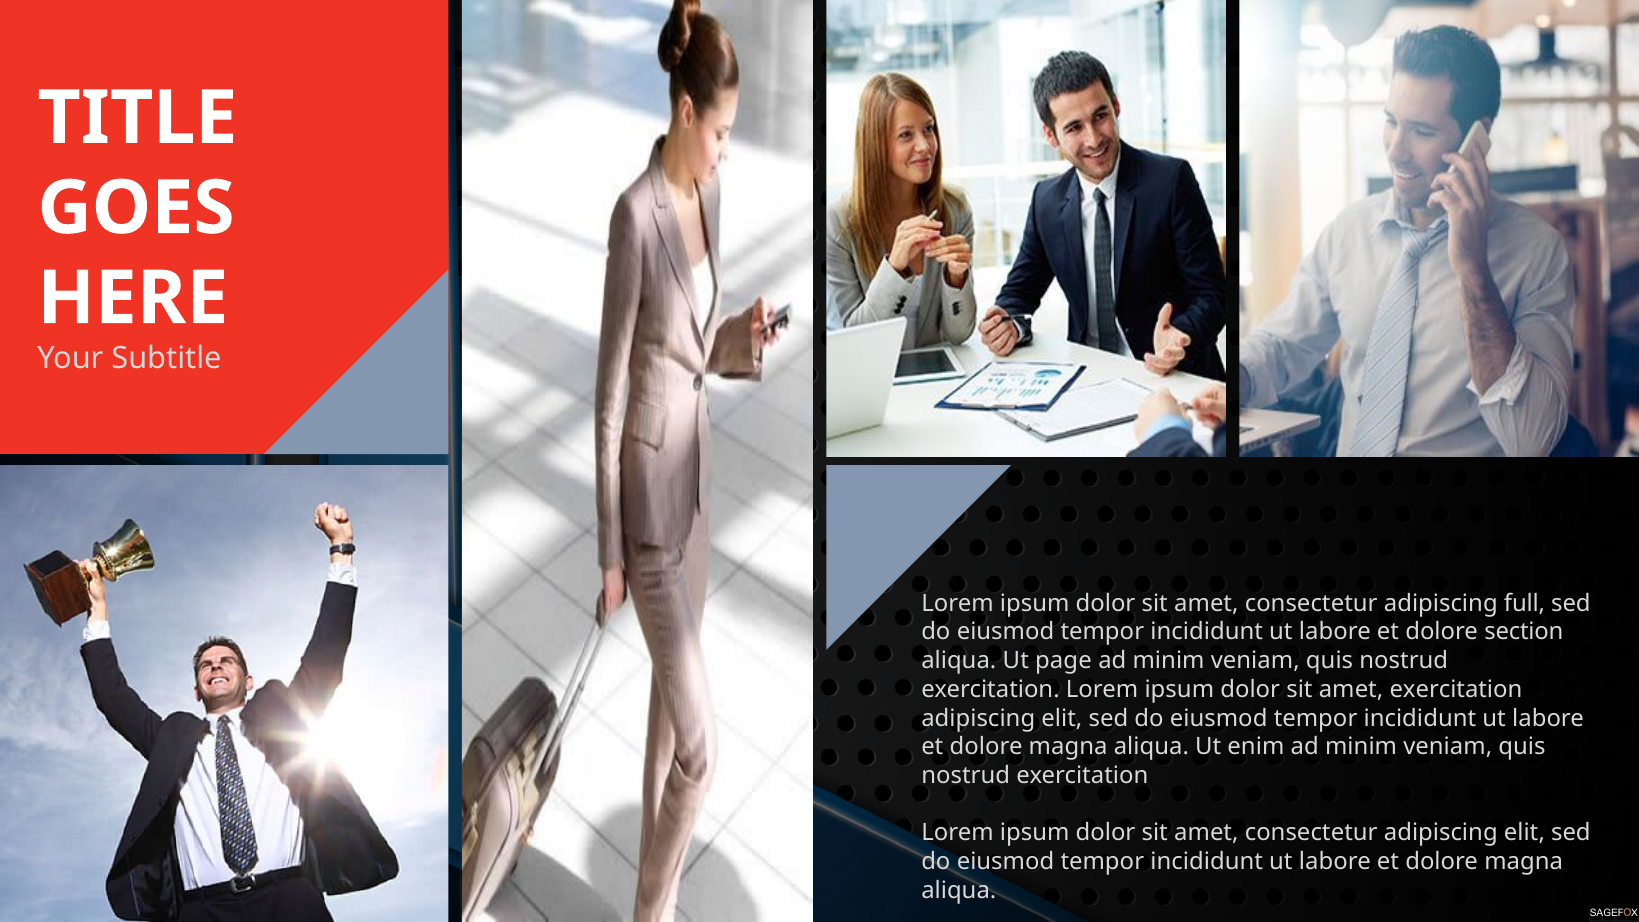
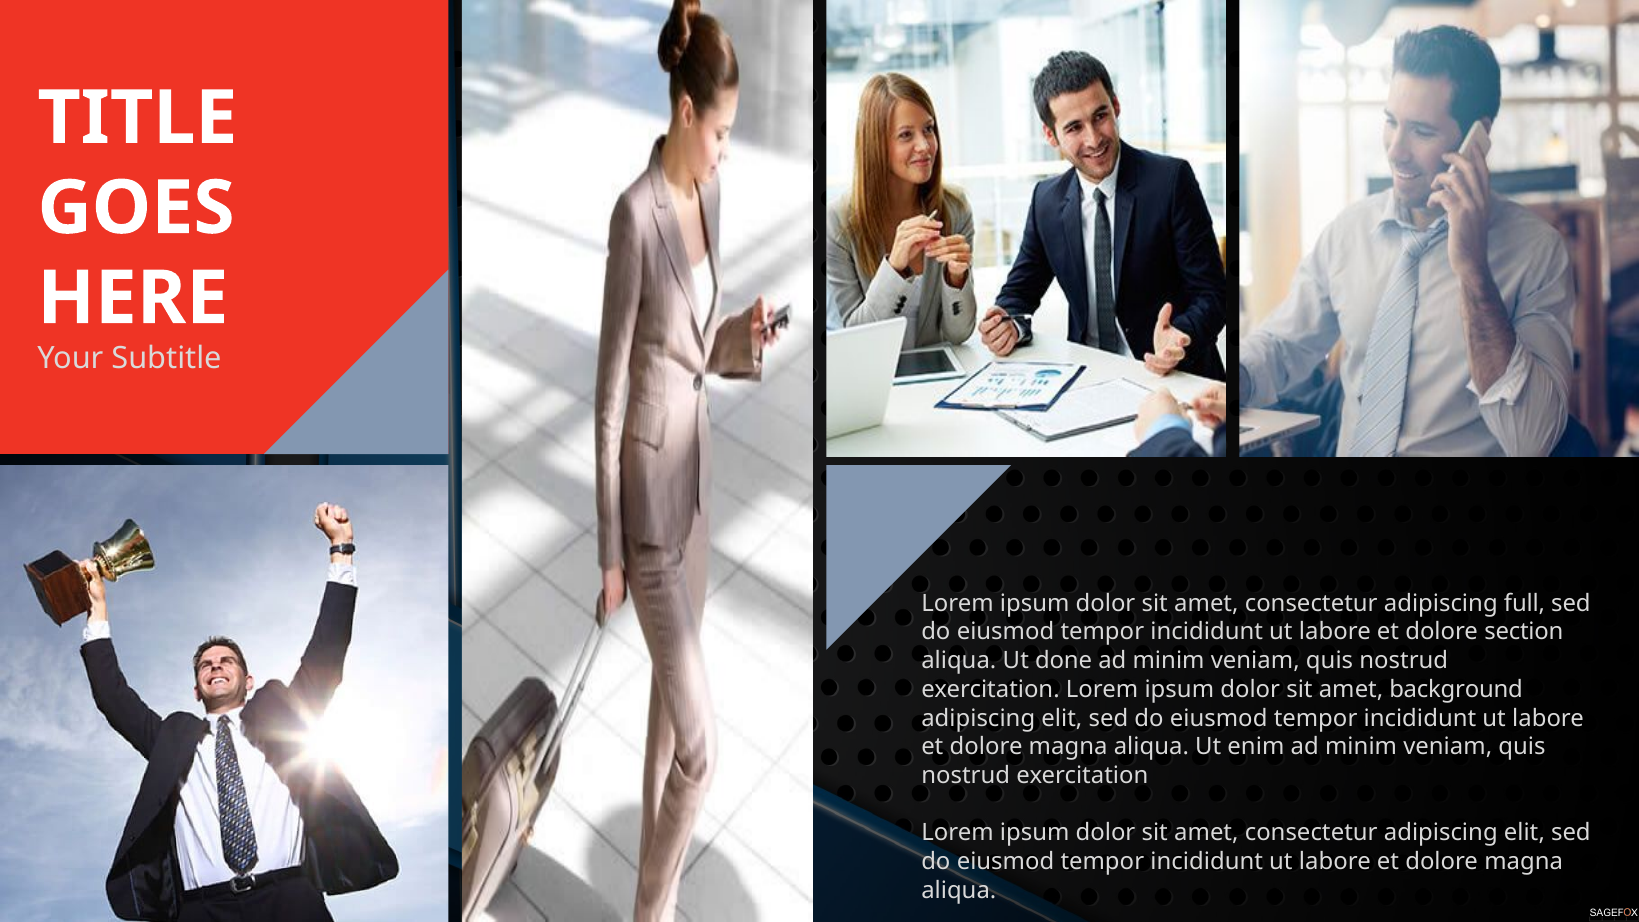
page: page -> done
amet exercitation: exercitation -> background
